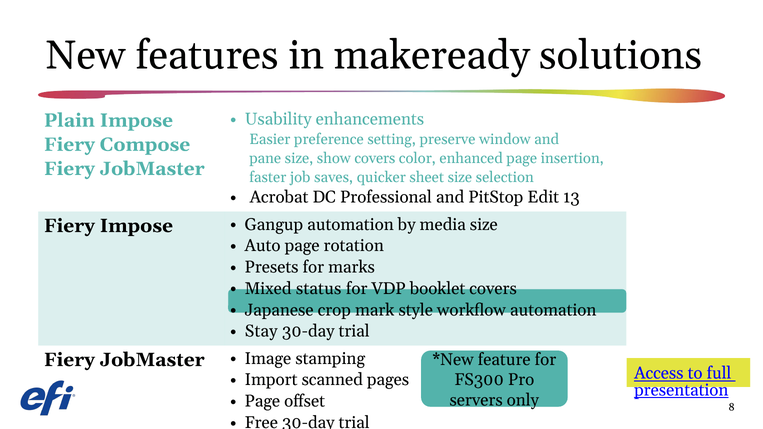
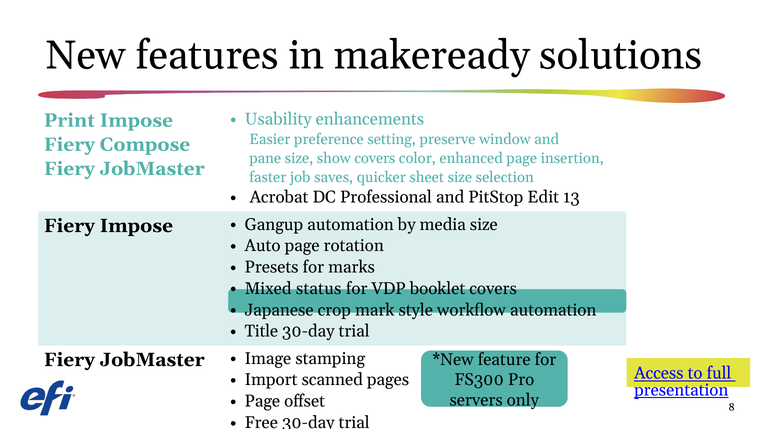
Plain: Plain -> Print
Stay: Stay -> Title
